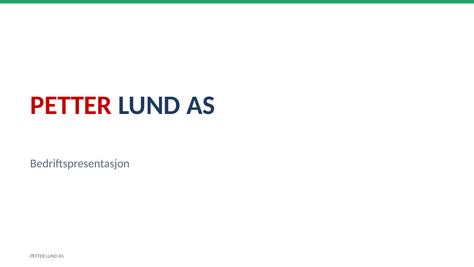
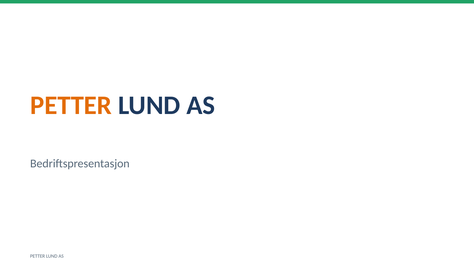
PETTER at (71, 105) colour: red -> orange
